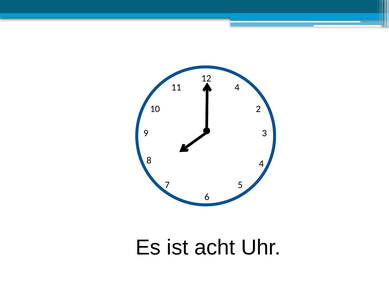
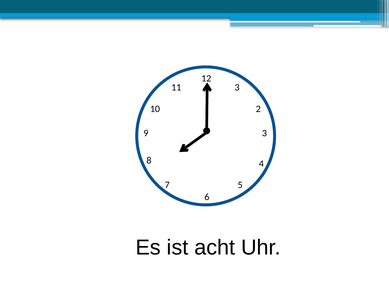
11 4: 4 -> 3
